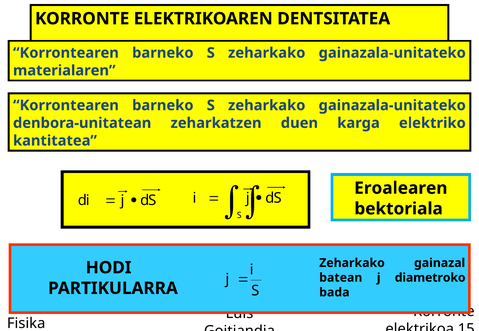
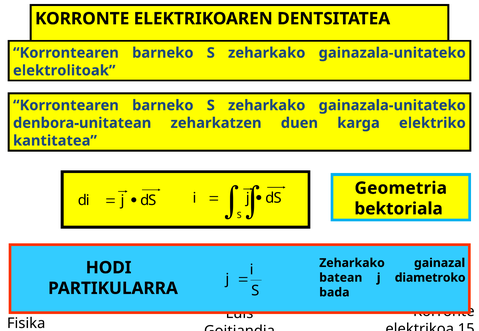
materialaren: materialaren -> elektrolitoak
Eroalearen: Eroalearen -> Geometria
